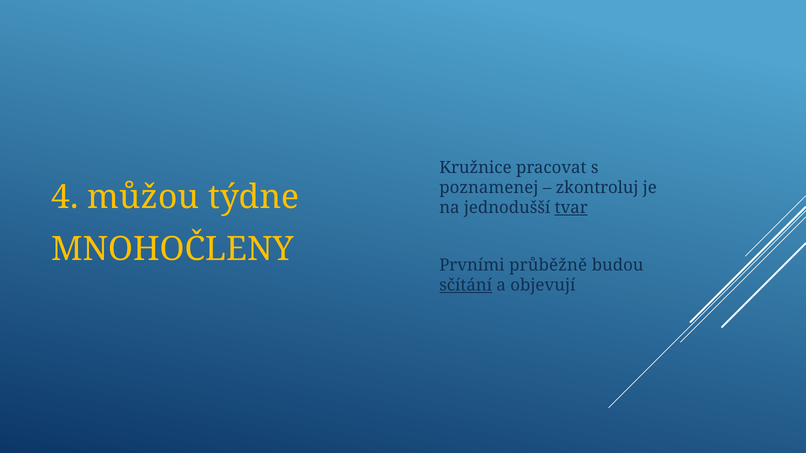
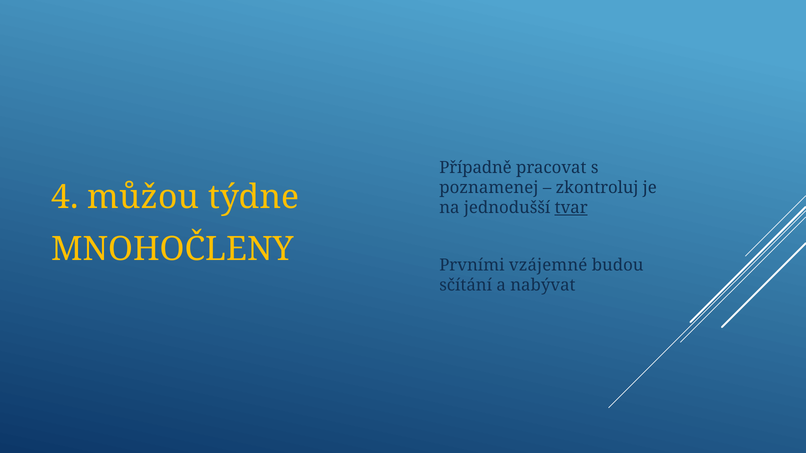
Kružnice: Kružnice -> Případně
průběžně: průběžně -> vzájemné
sčítání underline: present -> none
objevují: objevují -> nabývat
